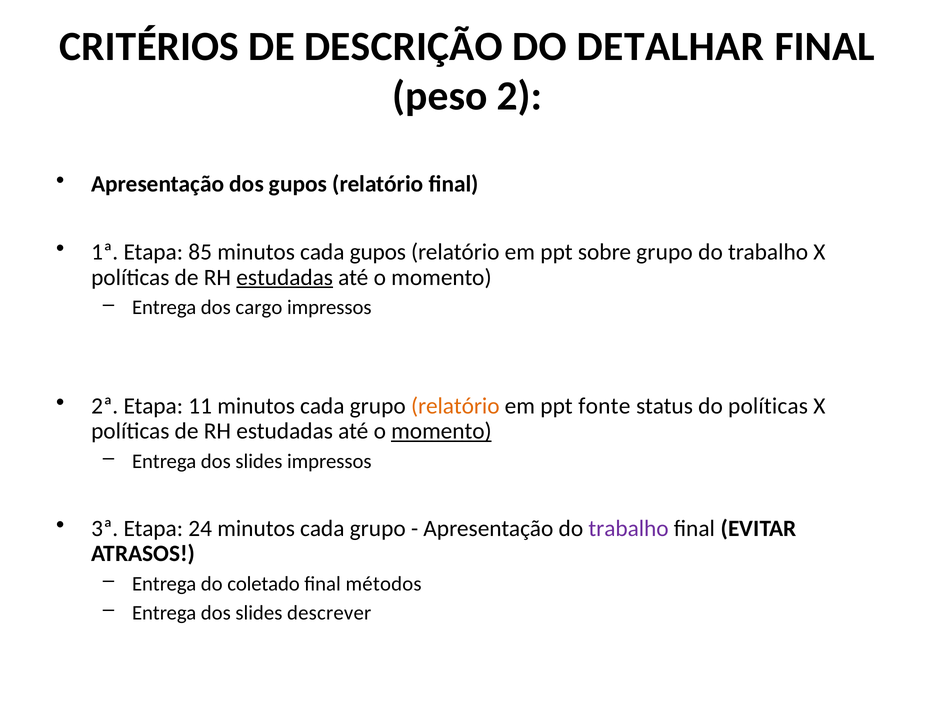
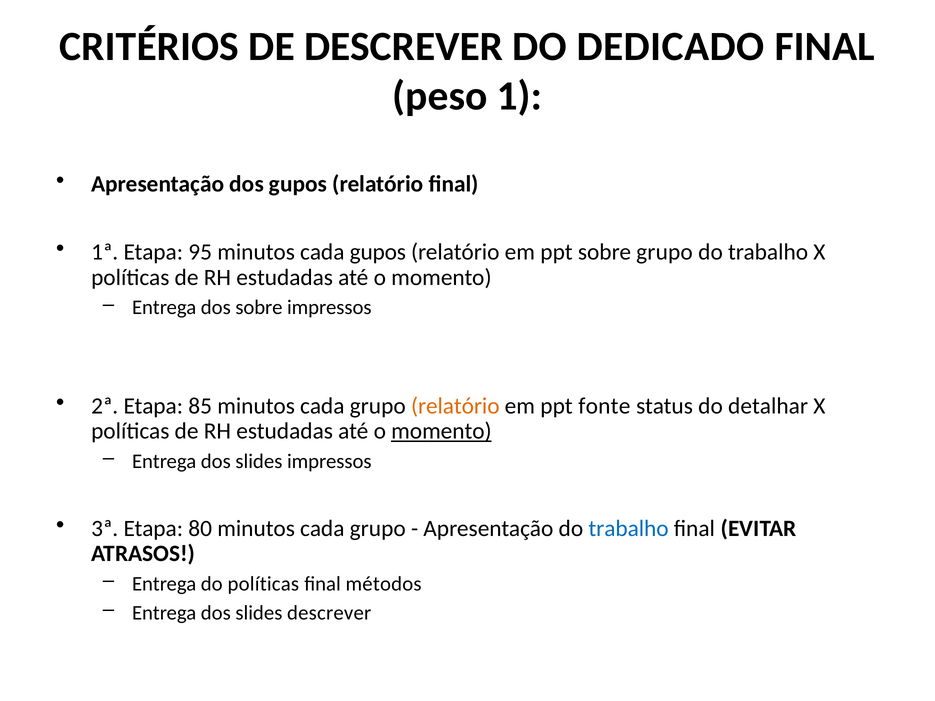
DE DESCRIÇÃO: DESCRIÇÃO -> DESCREVER
DETALHAR: DETALHAR -> DEDICADO
2: 2 -> 1
85: 85 -> 95
estudadas at (285, 277) underline: present -> none
dos cargo: cargo -> sobre
11: 11 -> 85
do políticas: políticas -> detalhar
24: 24 -> 80
trabalho at (629, 529) colour: purple -> blue
do coletado: coletado -> políticas
